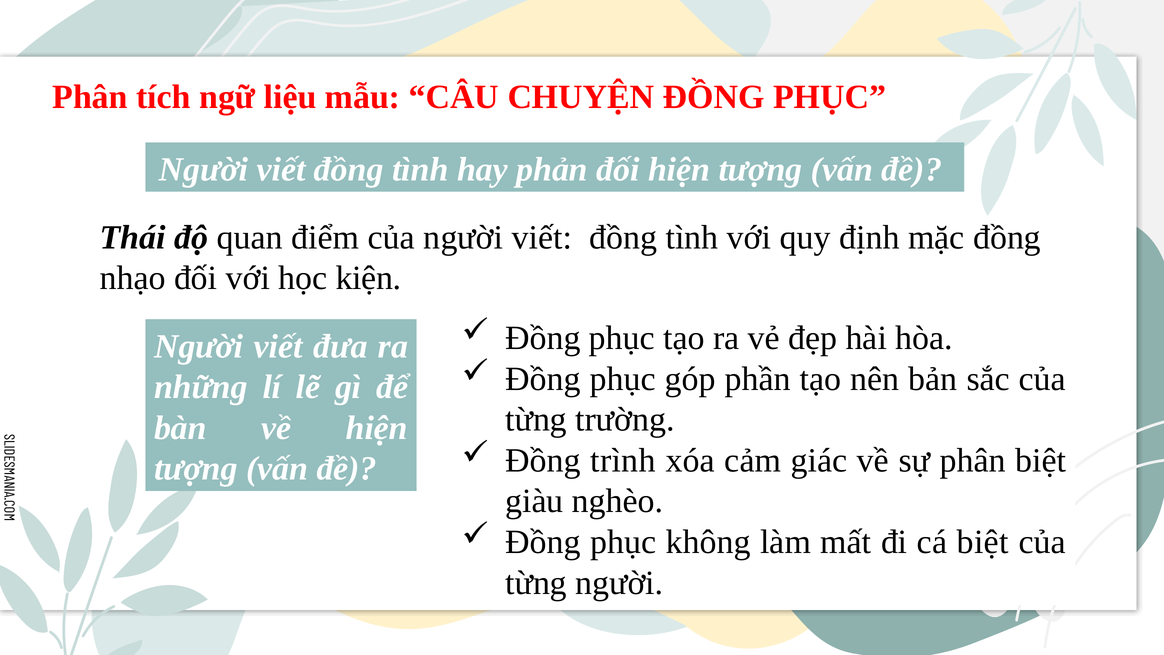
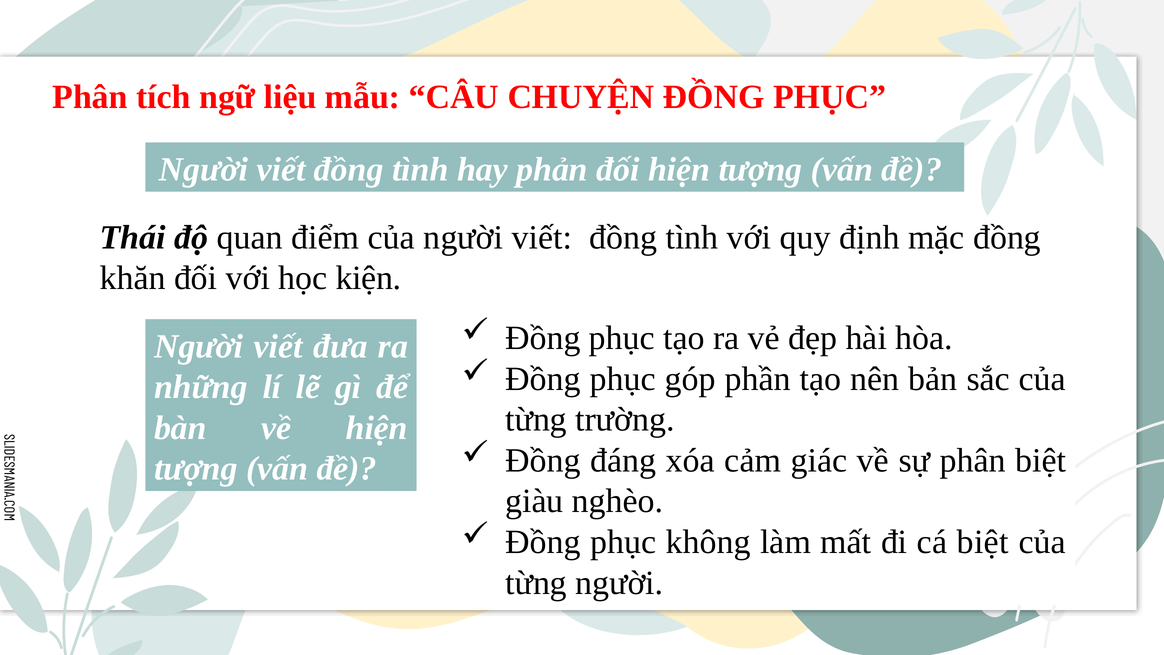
nhạo: nhạo -> khăn
trình: trình -> đáng
